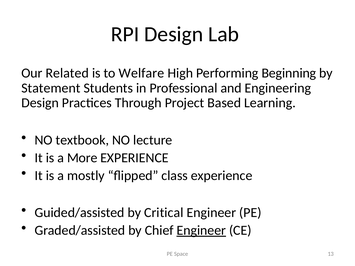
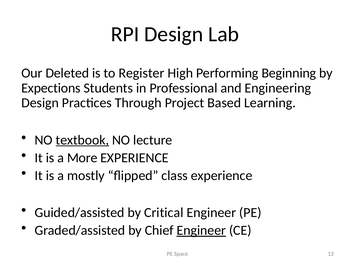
Related: Related -> Deleted
Welfare: Welfare -> Register
Statement: Statement -> Expections
textbook underline: none -> present
